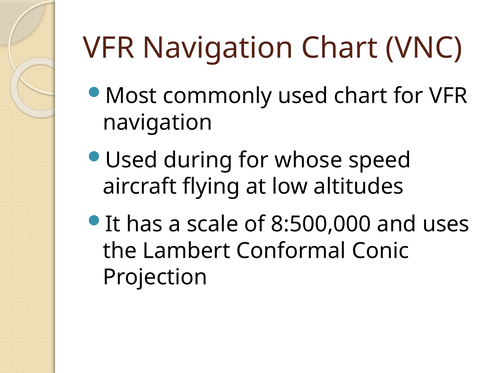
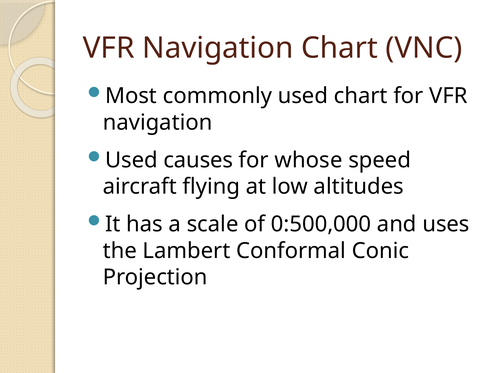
during: during -> causes
8:500,000: 8:500,000 -> 0:500,000
